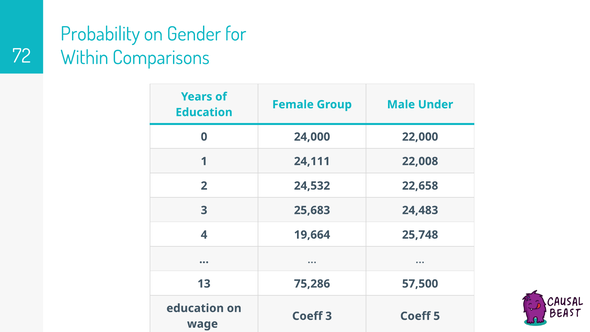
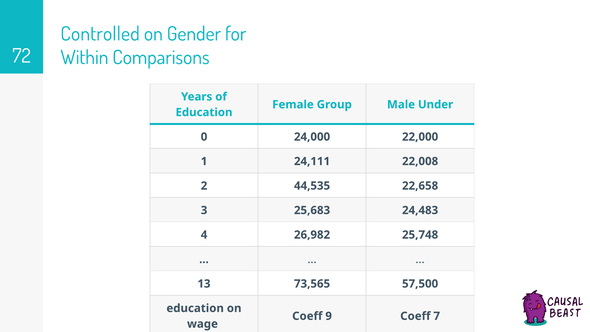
Probability: Probability -> Controlled
24,532: 24,532 -> 44,535
19,664: 19,664 -> 26,982
75,286: 75,286 -> 73,565
Coeff 3: 3 -> 9
5: 5 -> 7
